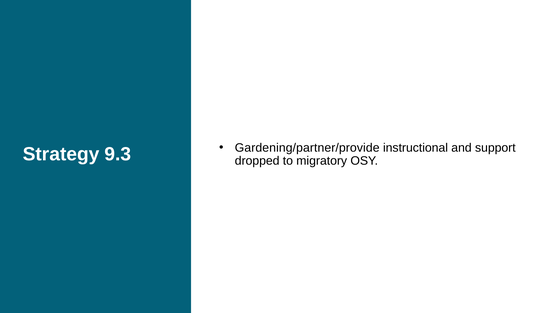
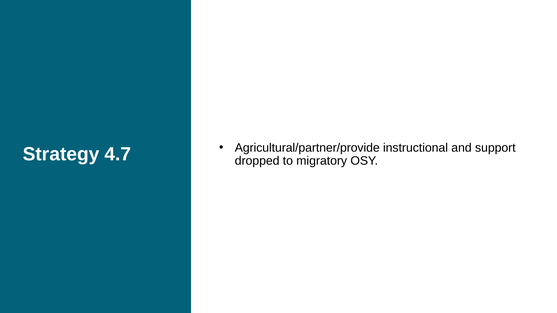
9.3: 9.3 -> 4.7
Gardening/partner/provide: Gardening/partner/provide -> Agricultural/partner/provide
